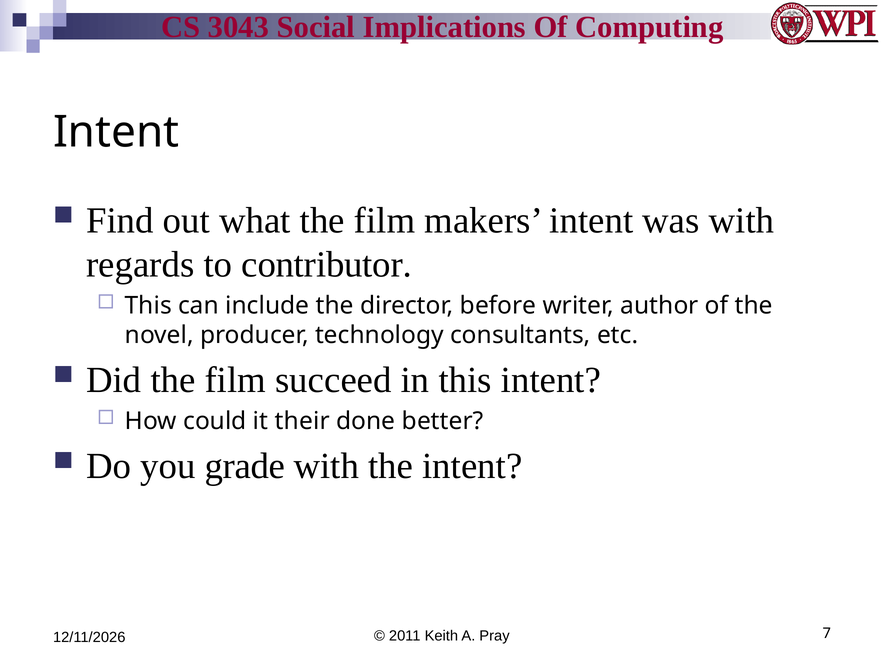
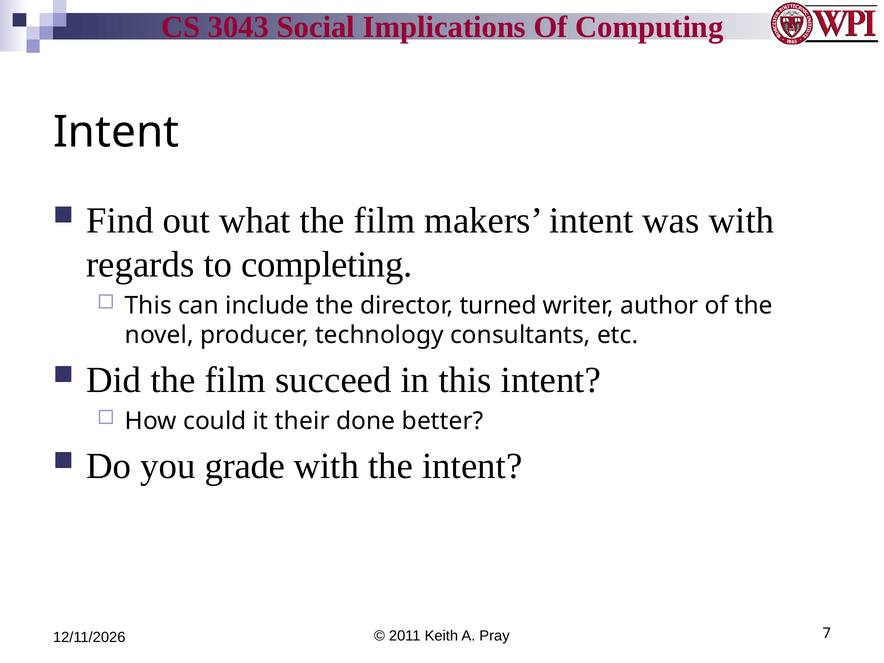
contributor: contributor -> completing
before: before -> turned
